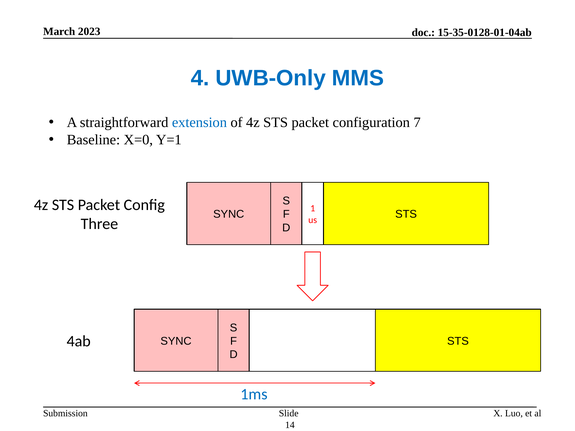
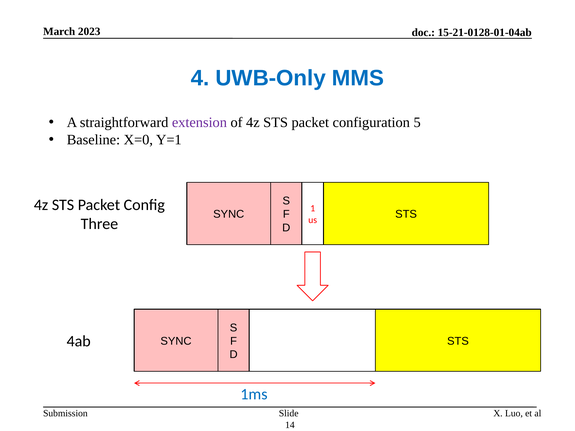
15-35-0128-01-04ab: 15-35-0128-01-04ab -> 15-21-0128-01-04ab
extension colour: blue -> purple
7: 7 -> 5
